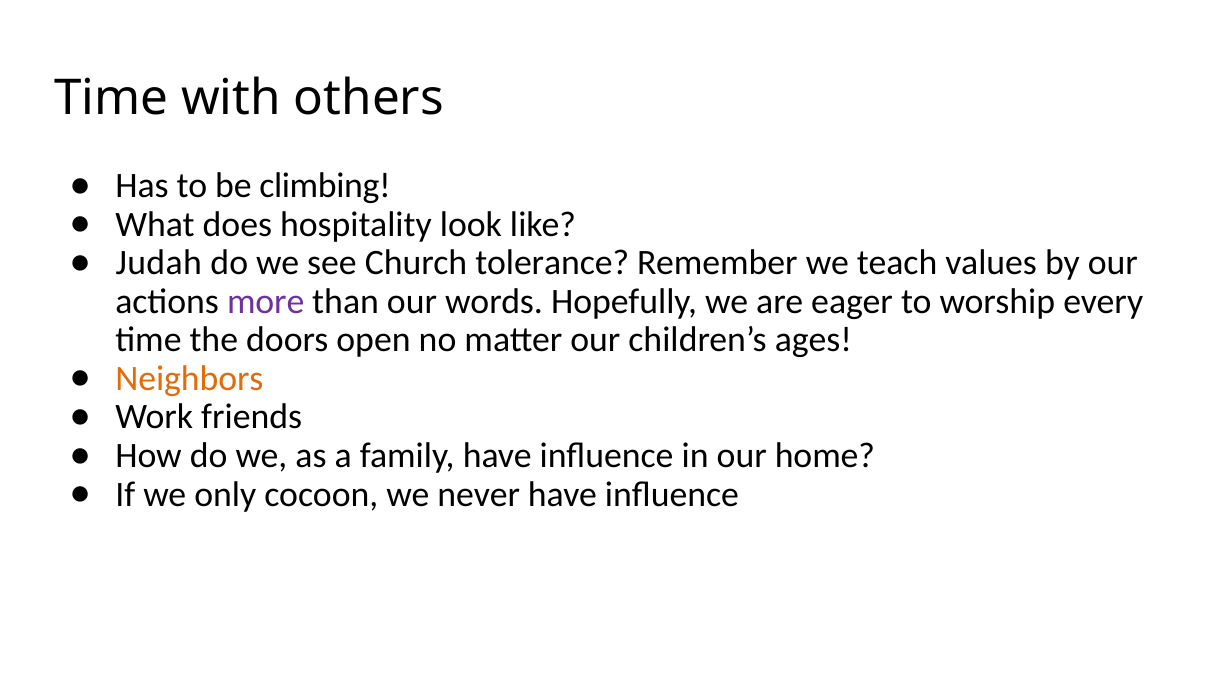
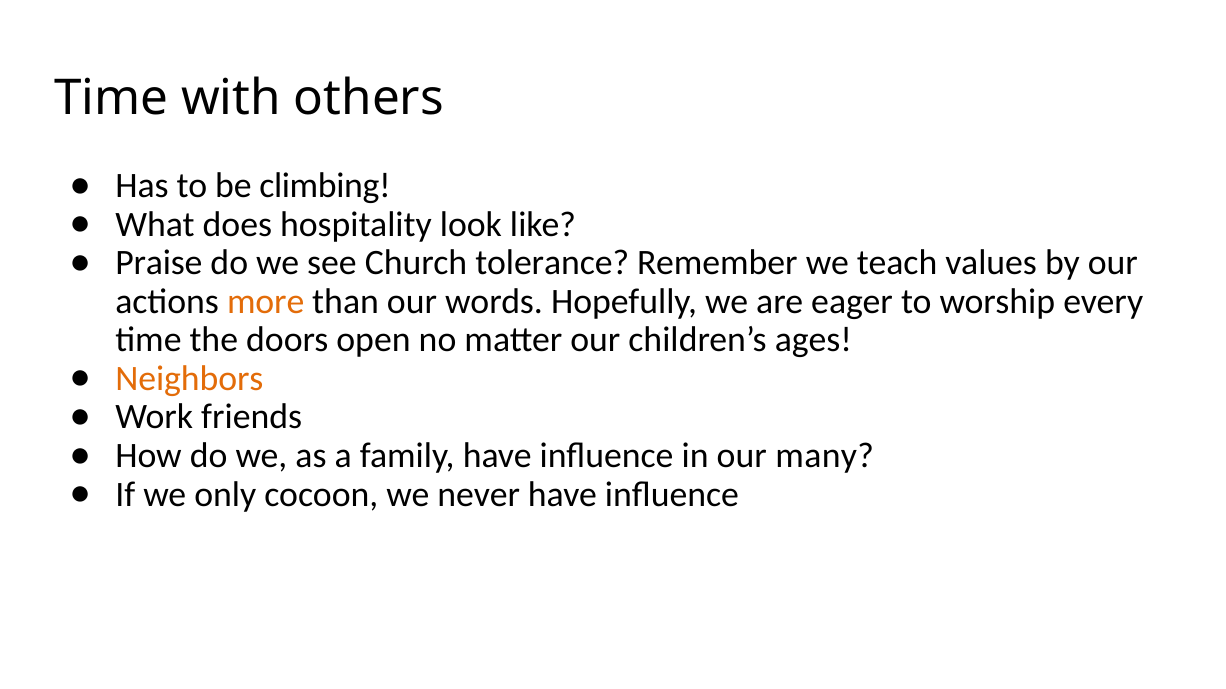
Judah: Judah -> Praise
more colour: purple -> orange
home: home -> many
